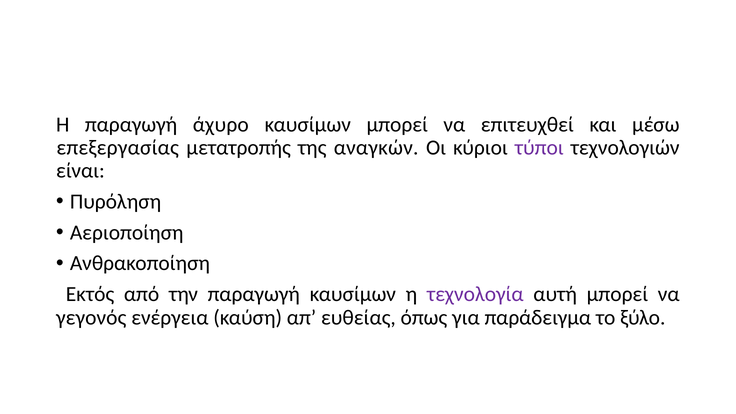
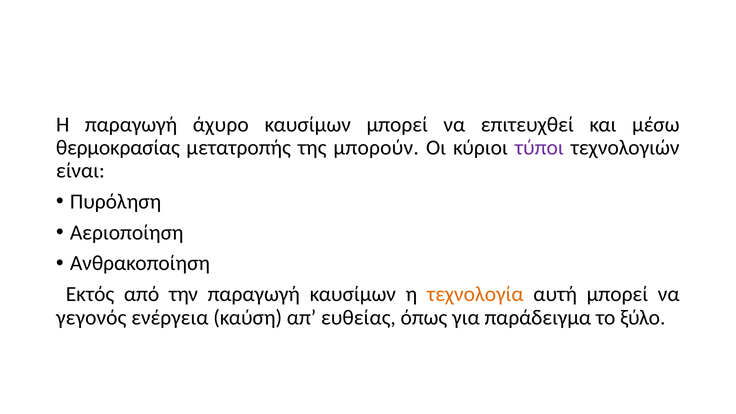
επεξεργασίας: επεξεργασίας -> θερμοκρασίας
αναγκών: αναγκών -> μπορούν
τεχνολογία colour: purple -> orange
